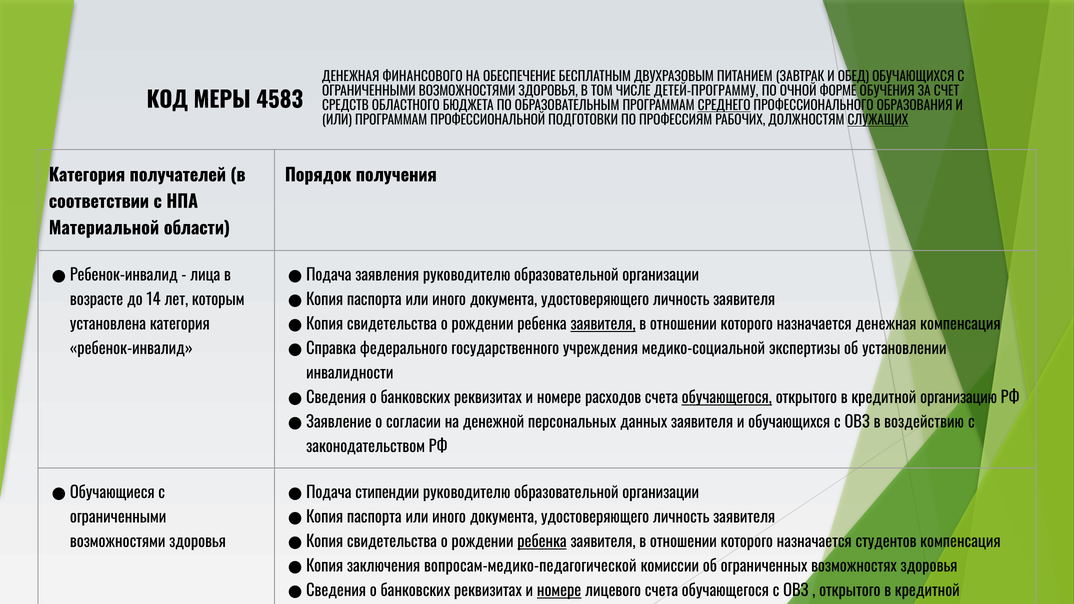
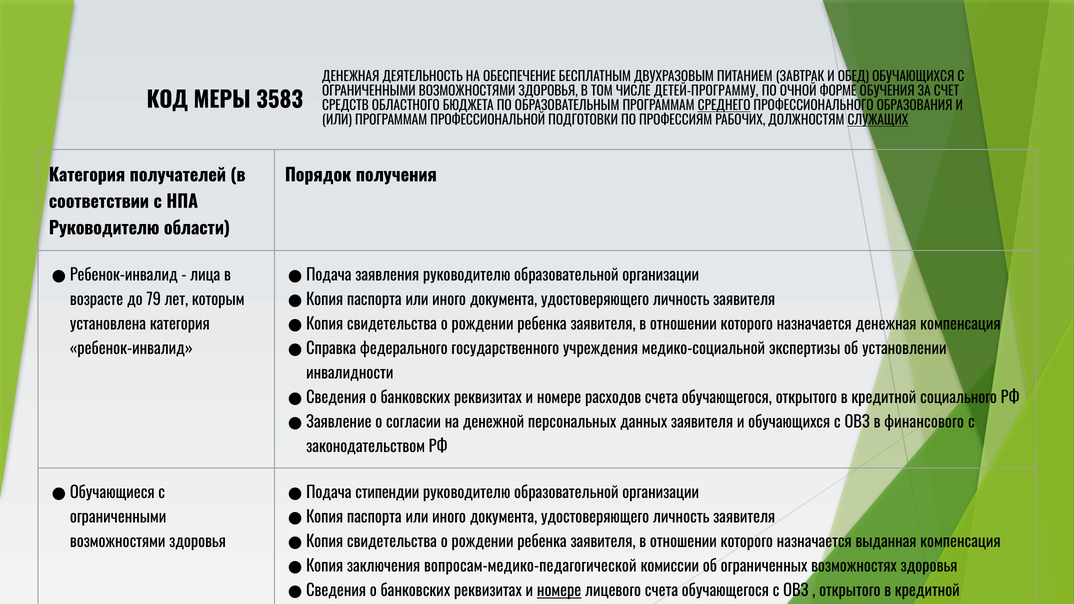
ФИНАНСОВОГО: ФИНАНСОВОГО -> ДЕЯТЕЛЬНОСТЬ
4583: 4583 -> 3583
Материальной at (104, 229): Материальной -> Руководителю
14: 14 -> 79
заявителя at (603, 324) underline: present -> none
обучающегося at (727, 398) underline: present -> none
организацию: организацию -> социального
воздействию: воздействию -> финансового
ребенка at (542, 542) underline: present -> none
студентов: студентов -> выданная
